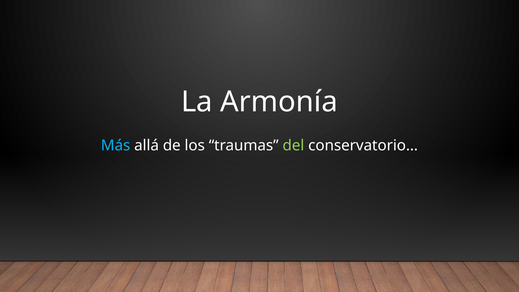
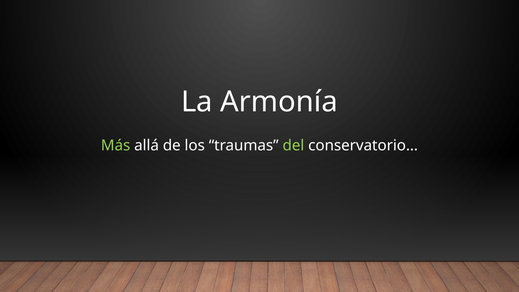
Más colour: light blue -> light green
